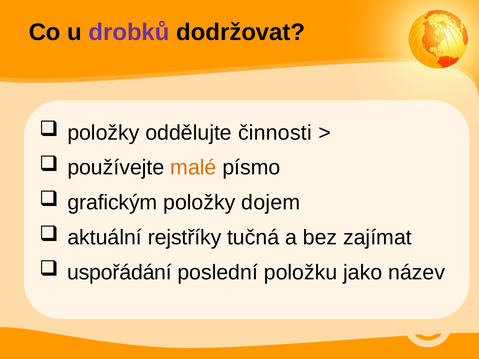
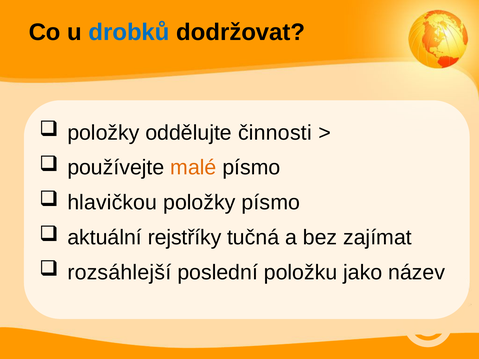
drobků colour: purple -> blue
grafickým: grafickým -> hlavičkou
položky dojem: dojem -> písmo
uspořádání: uspořádání -> rozsáhlejší
